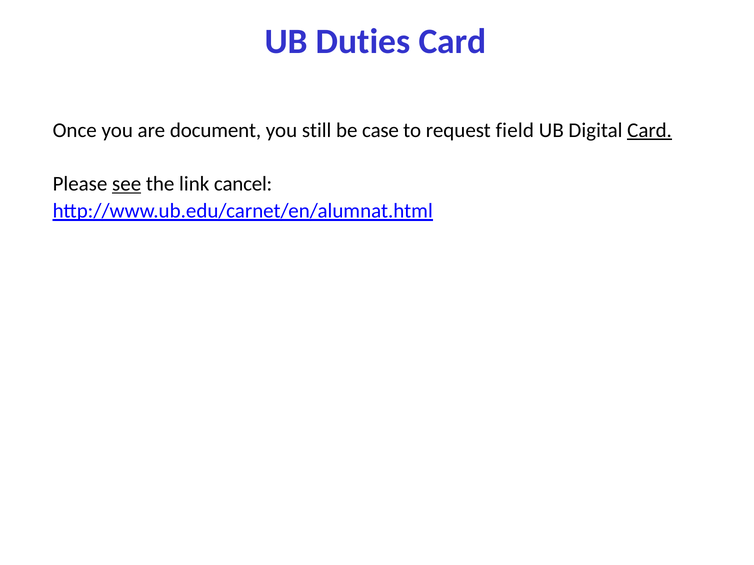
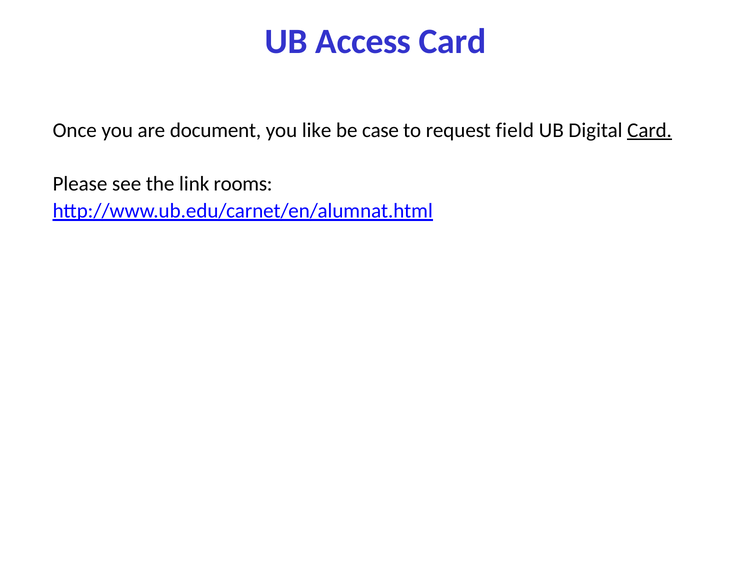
Duties: Duties -> Access
still: still -> like
see underline: present -> none
cancel: cancel -> rooms
